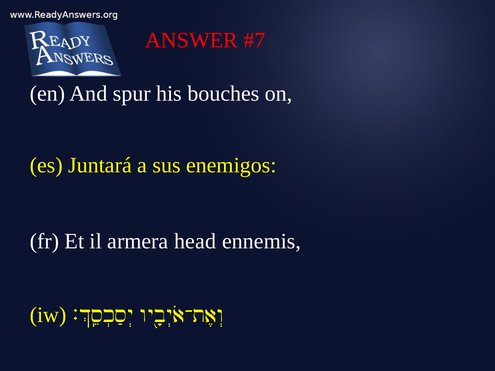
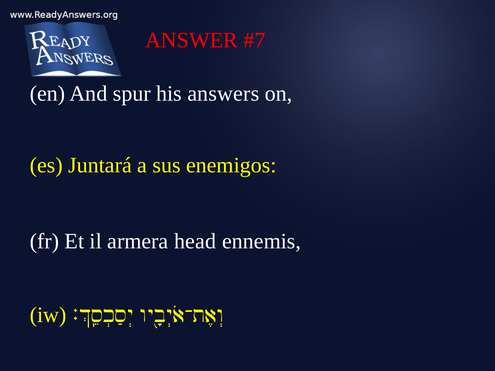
bouches: bouches -> answers
